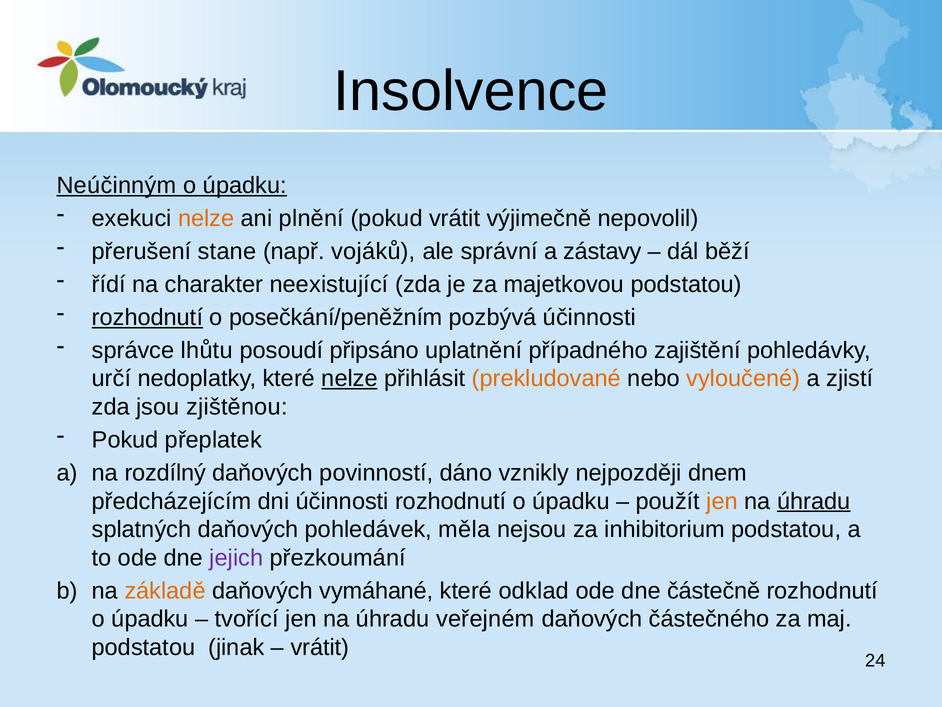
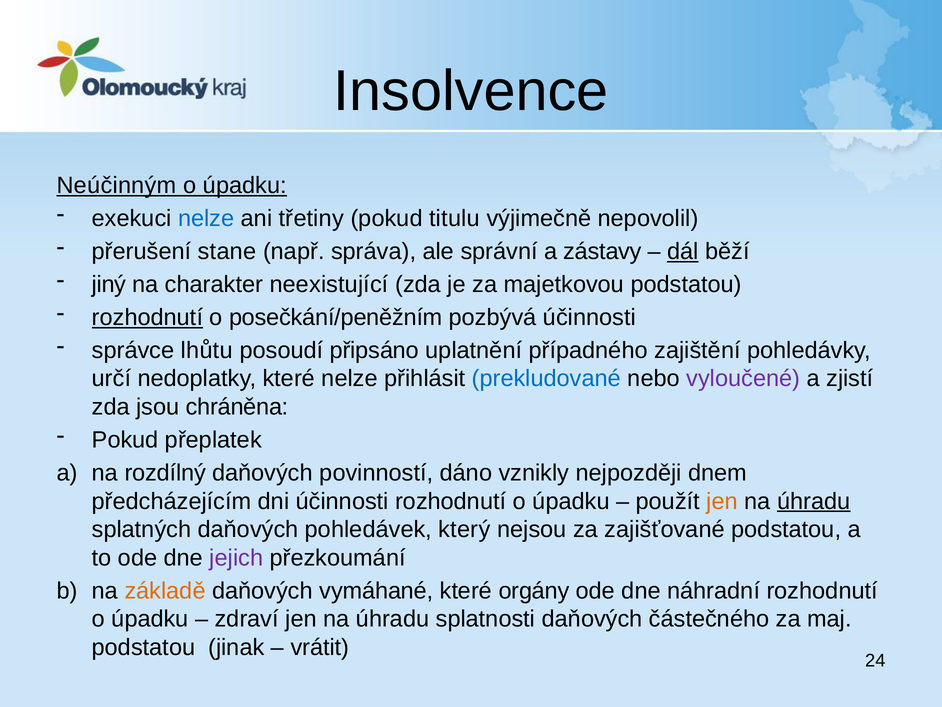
nelze at (206, 218) colour: orange -> blue
plnění: plnění -> třetiny
pokud vrátit: vrátit -> titulu
vojáků: vojáků -> správa
dál underline: none -> present
řídí: řídí -> jiný
nelze at (350, 378) underline: present -> none
prekludované colour: orange -> blue
vyloučené colour: orange -> purple
zjištěnou: zjištěnou -> chráněna
měla: měla -> který
inhibitorium: inhibitorium -> zajišťované
odklad: odklad -> orgány
částečně: částečně -> náhradní
tvořící: tvořící -> zdraví
veřejném: veřejném -> splatnosti
